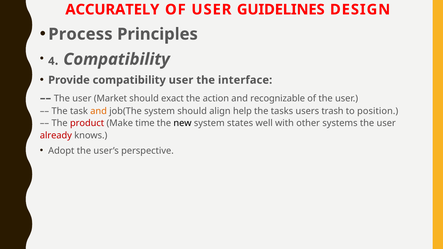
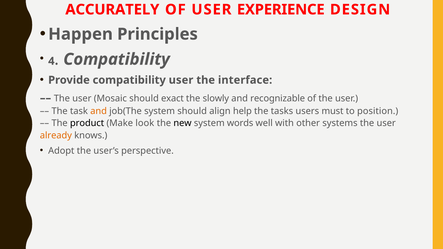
GUIDELINES: GUIDELINES -> EXPERIENCE
Process: Process -> Happen
Market: Market -> Mosaic
action: action -> slowly
trash: trash -> must
product colour: red -> black
time: time -> look
states: states -> words
already colour: red -> orange
